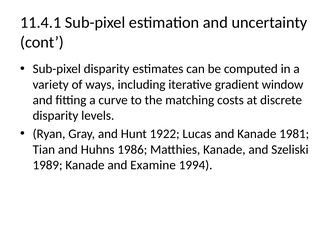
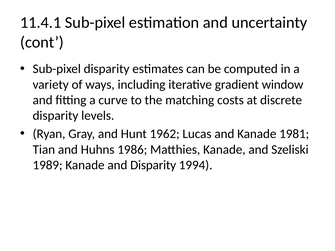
1922: 1922 -> 1962
and Examine: Examine -> Disparity
